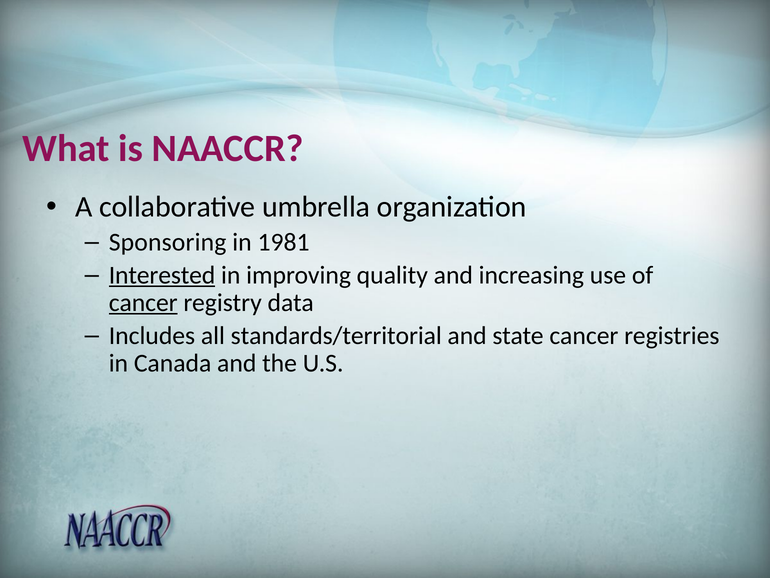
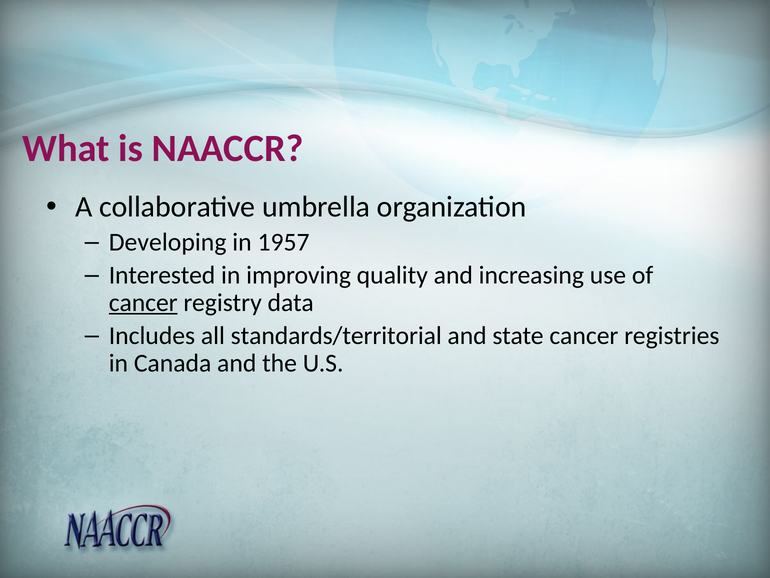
Sponsoring: Sponsoring -> Developing
1981: 1981 -> 1957
Interested underline: present -> none
